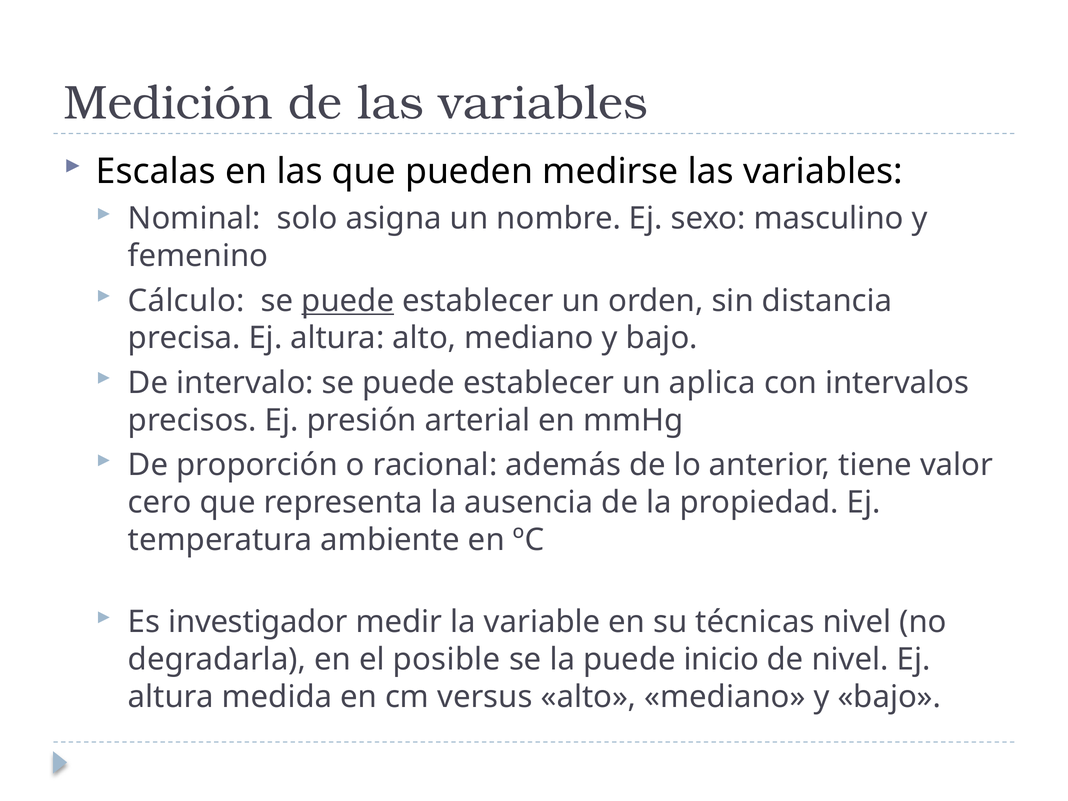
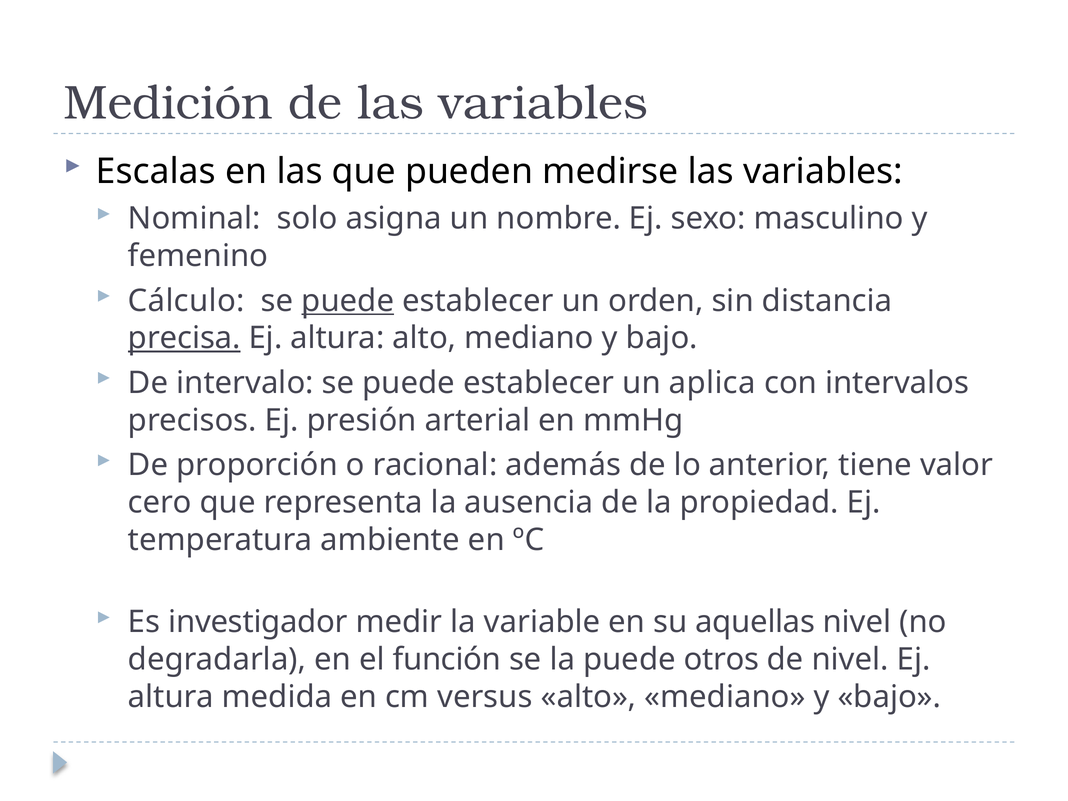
precisa underline: none -> present
técnicas: técnicas -> aquellas
posible: posible -> función
inicio: inicio -> otros
